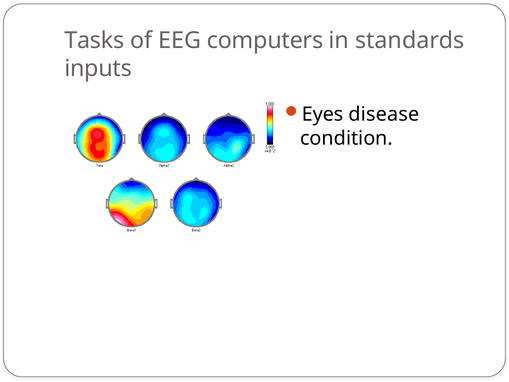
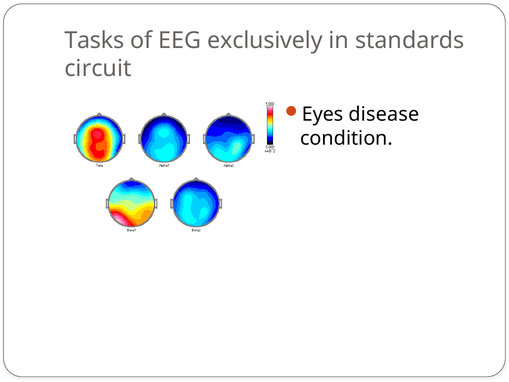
computers: computers -> exclusively
inputs: inputs -> circuit
